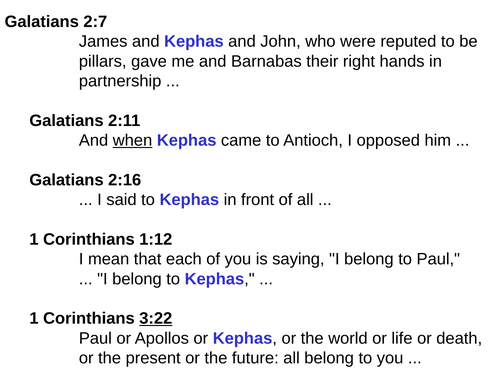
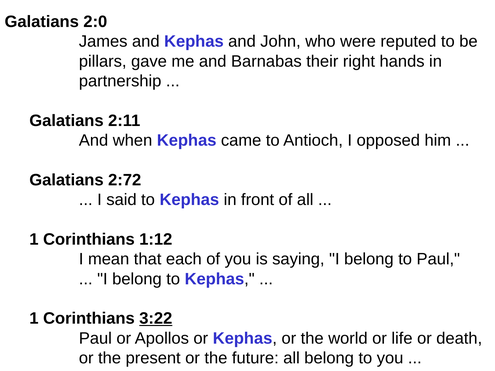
2:7: 2:7 -> 2:0
when underline: present -> none
2:16: 2:16 -> 2:72
